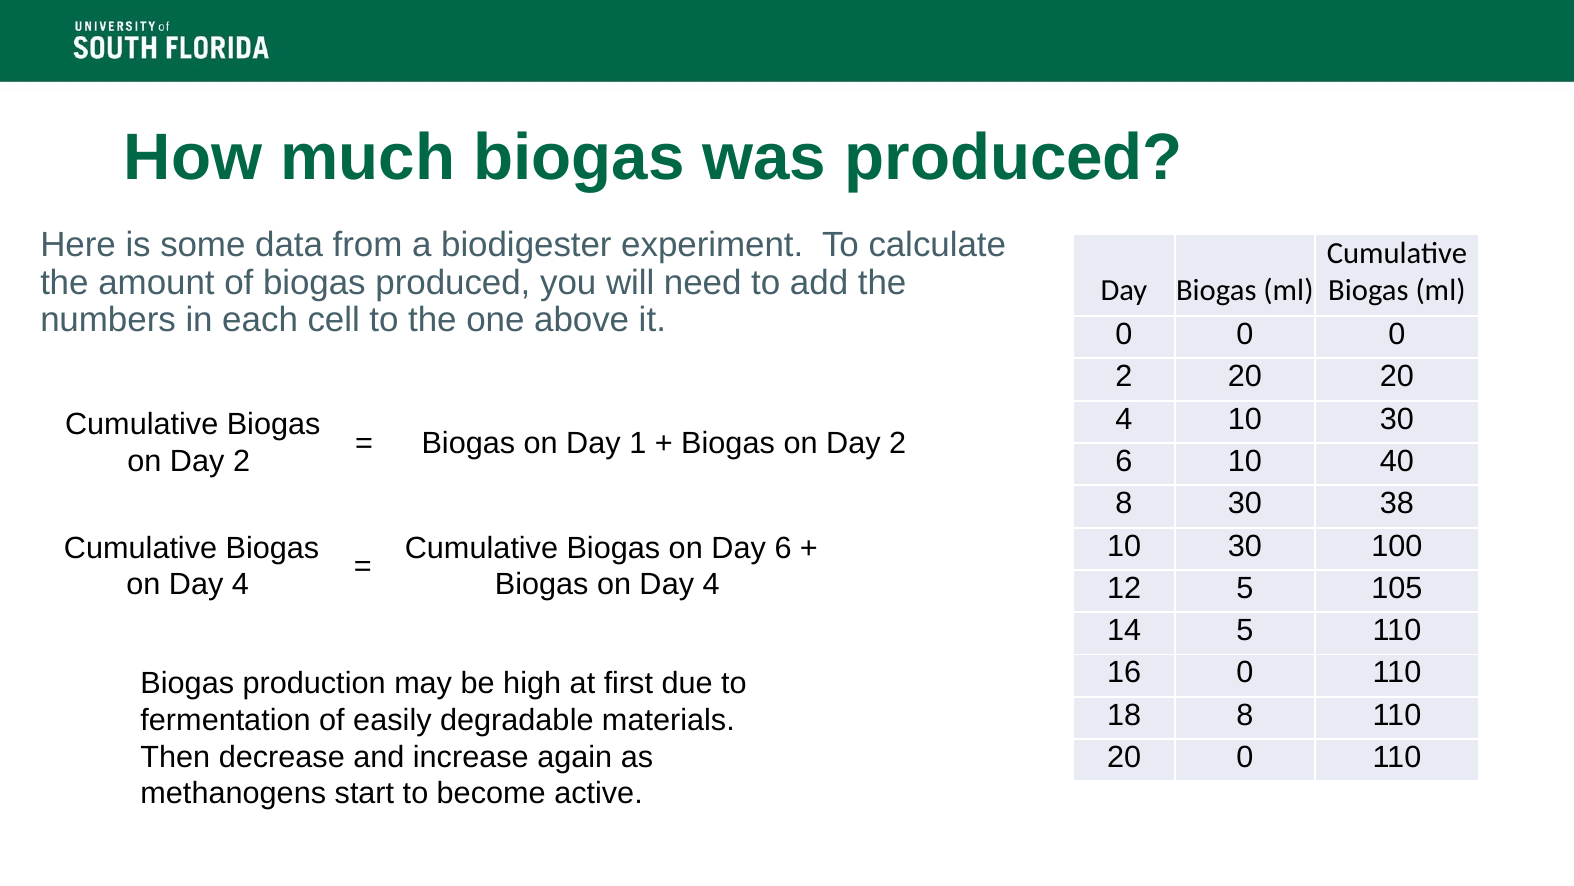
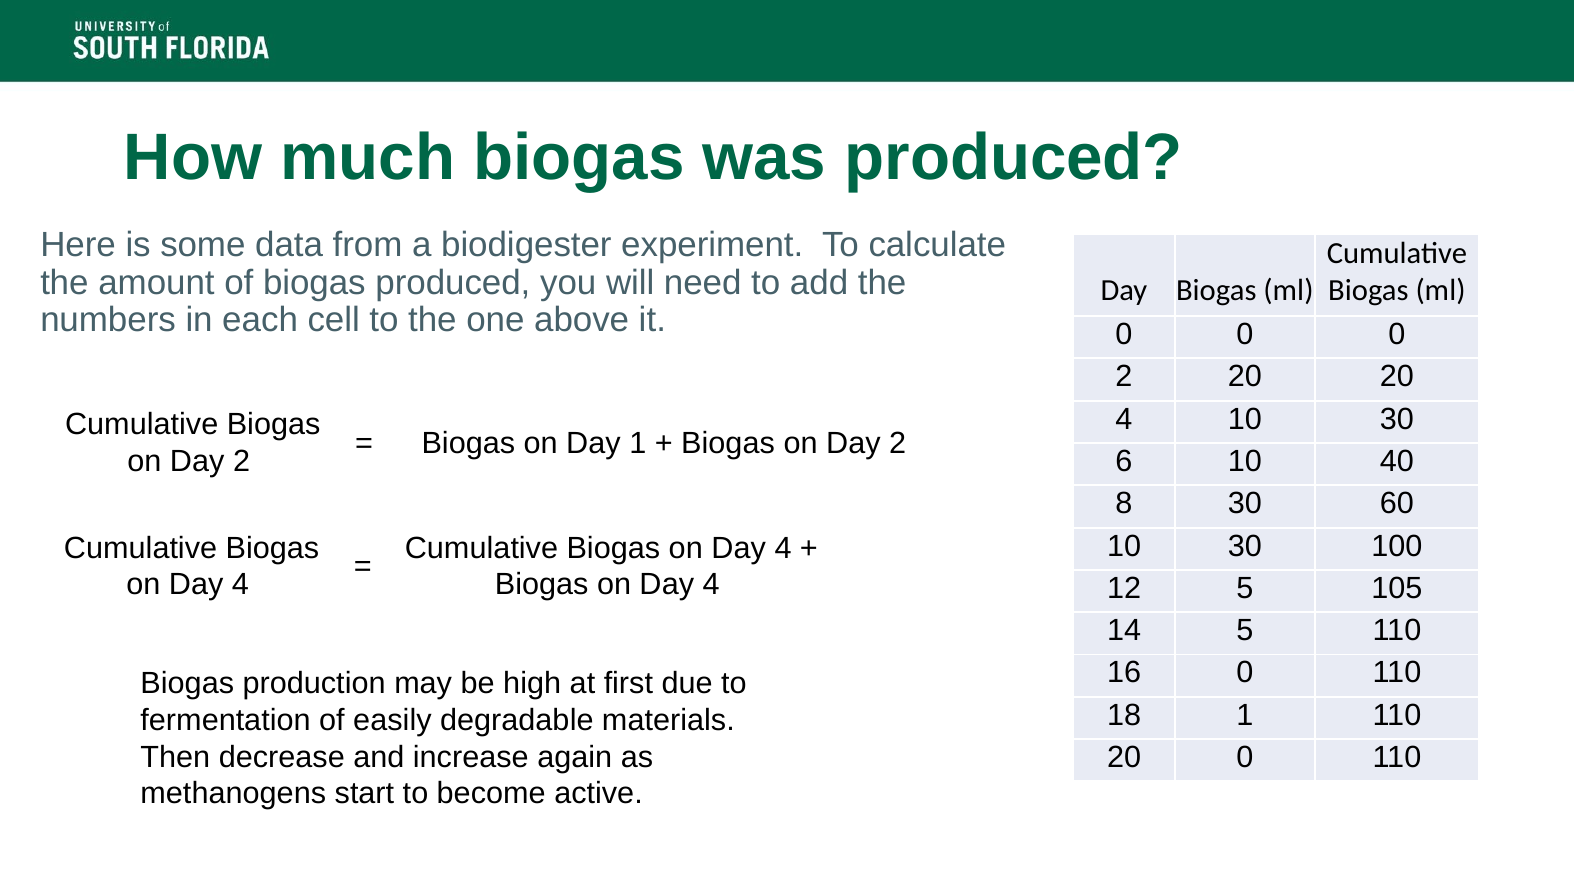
38: 38 -> 60
6 at (783, 548): 6 -> 4
18 8: 8 -> 1
